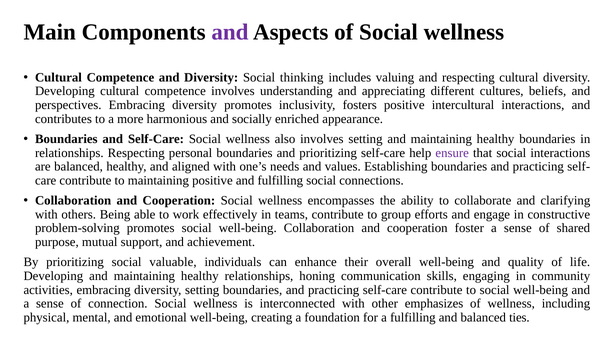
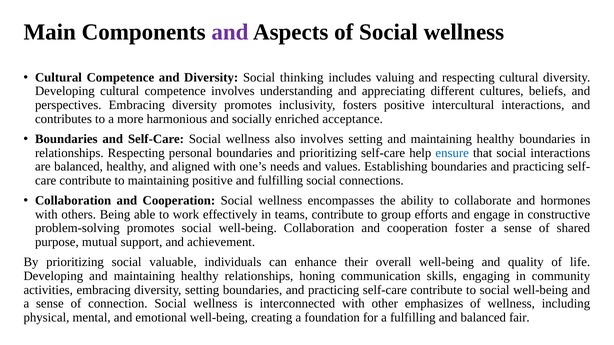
appearance: appearance -> acceptance
ensure colour: purple -> blue
clarifying: clarifying -> hormones
ties: ties -> fair
